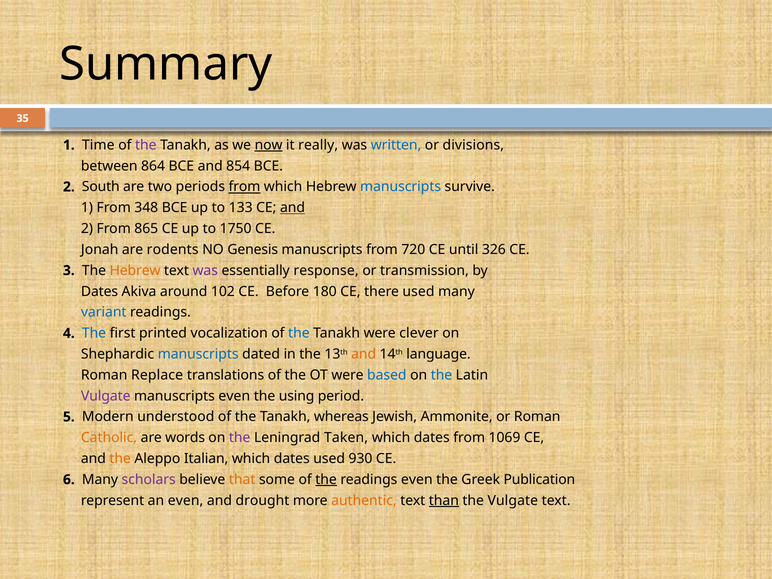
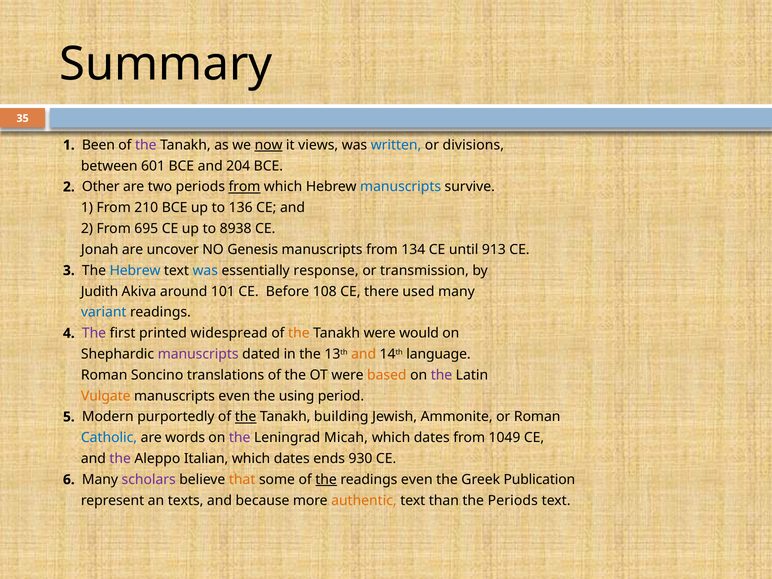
Time: Time -> Been
really: really -> views
864: 864 -> 601
854: 854 -> 204
South: South -> Other
348: 348 -> 210
133: 133 -> 136
and at (293, 208) underline: present -> none
865: 865 -> 695
1750: 1750 -> 8938
rodents: rodents -> uncover
720: 720 -> 134
326: 326 -> 913
Hebrew at (135, 270) colour: orange -> blue
was at (205, 270) colour: purple -> blue
Dates at (100, 291): Dates -> Judith
102: 102 -> 101
180: 180 -> 108
The at (94, 333) colour: blue -> purple
vocalization: vocalization -> widespread
the at (299, 333) colour: blue -> orange
clever: clever -> would
manuscripts at (198, 354) colour: blue -> purple
Replace: Replace -> Soncino
based colour: blue -> orange
the at (441, 375) colour: blue -> purple
Vulgate at (106, 396) colour: purple -> orange
understood: understood -> purportedly
the at (246, 417) underline: none -> present
whereas: whereas -> building
Catholic colour: orange -> blue
Taken: Taken -> Micah
1069: 1069 -> 1049
the at (120, 459) colour: orange -> purple
dates used: used -> ends
an even: even -> texts
drought: drought -> because
than underline: present -> none
the Vulgate: Vulgate -> Periods
